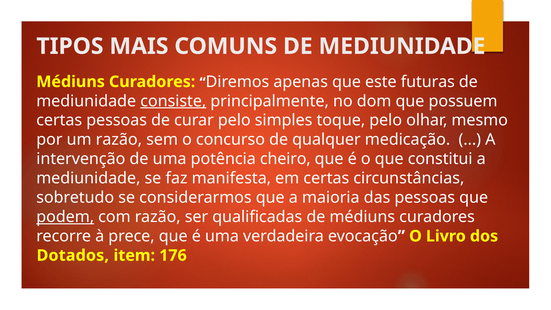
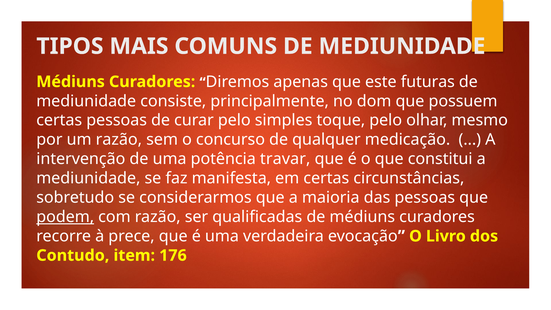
consiste underline: present -> none
cheiro: cheiro -> travar
Dotados: Dotados -> Contudo
